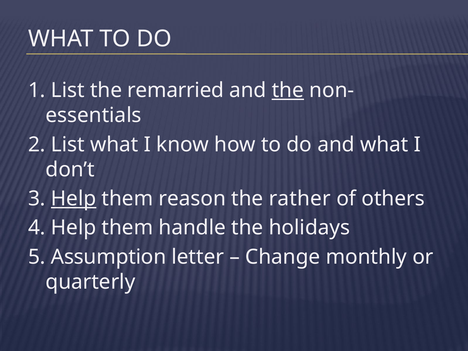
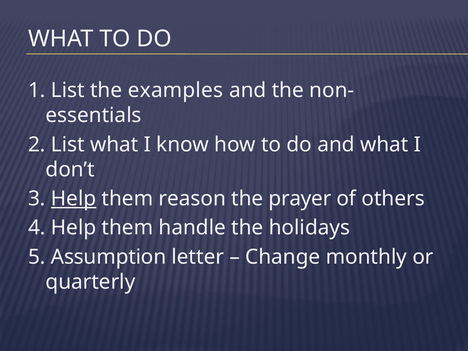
remarried: remarried -> examples
the at (288, 90) underline: present -> none
rather: rather -> prayer
